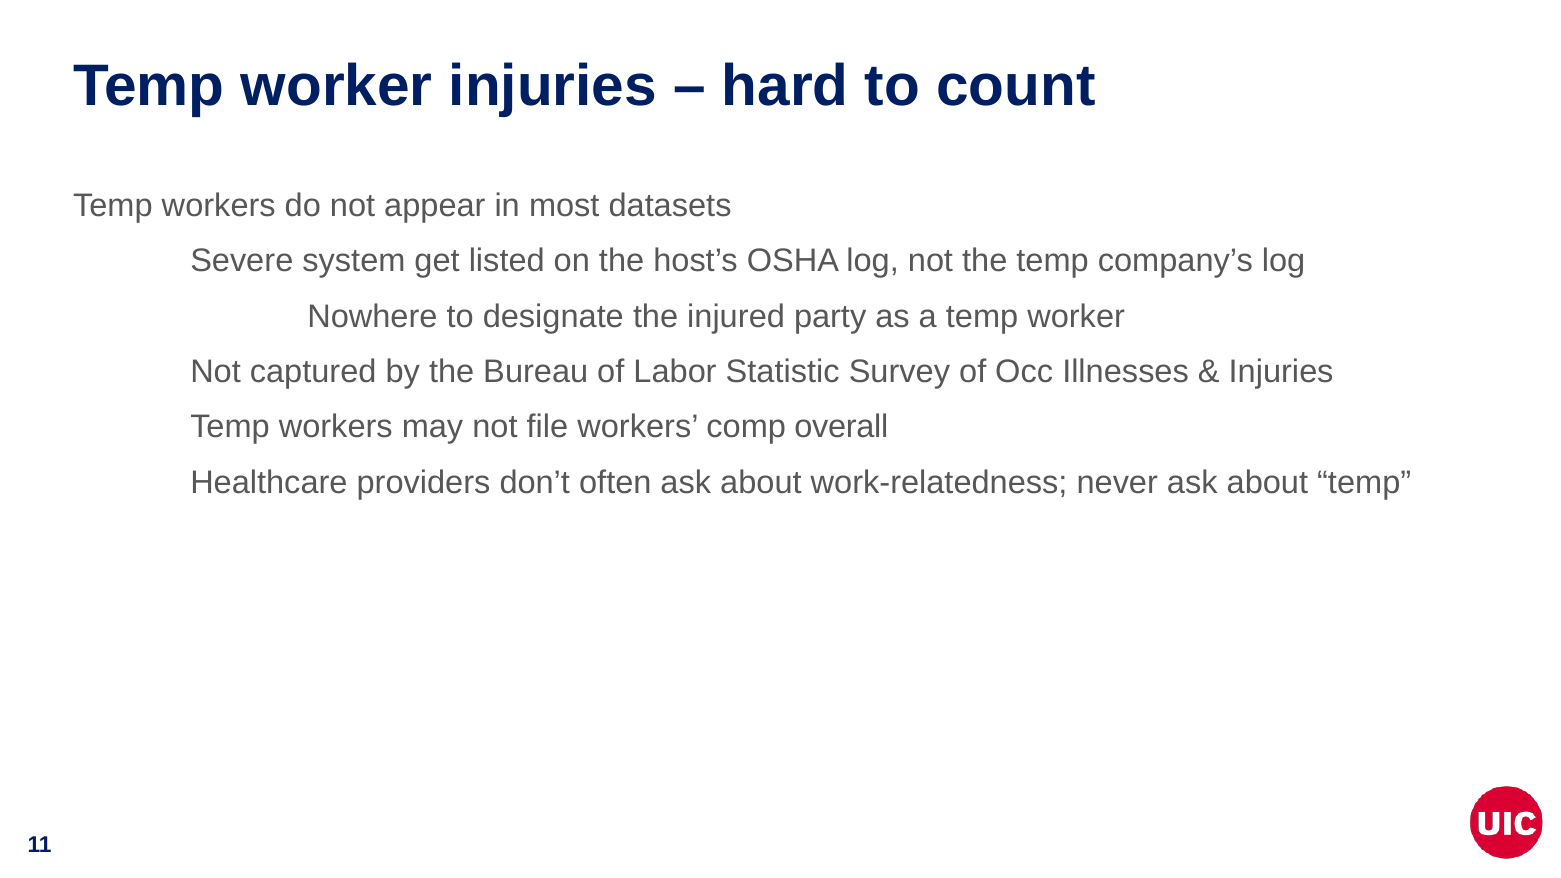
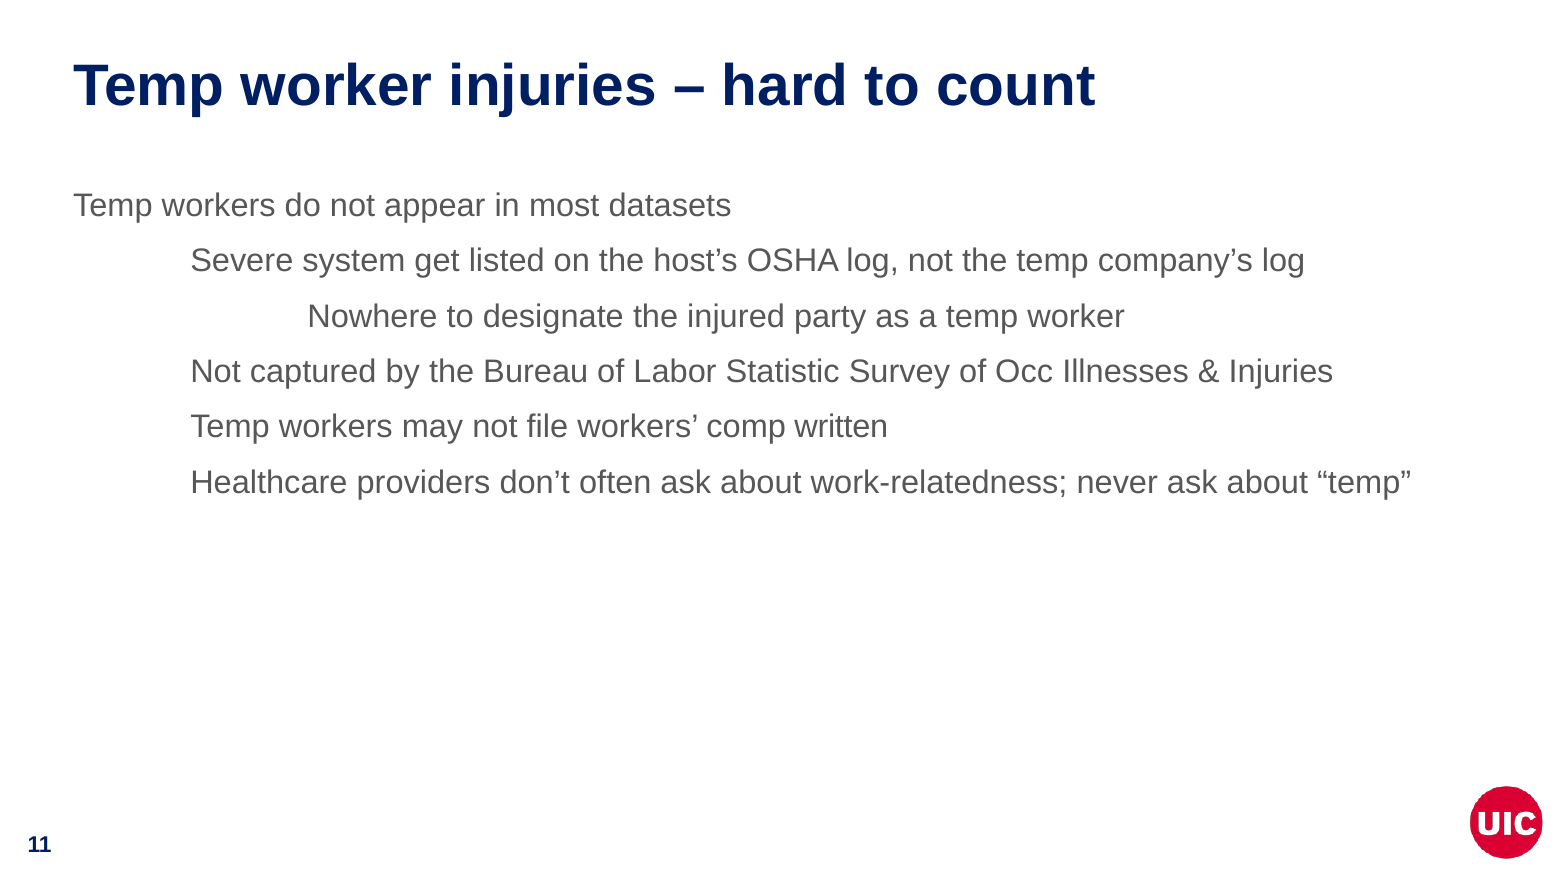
overall: overall -> written
